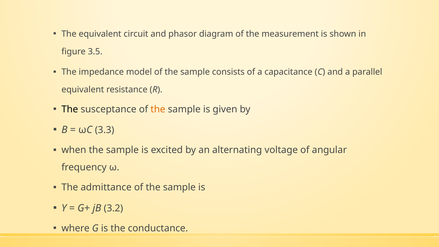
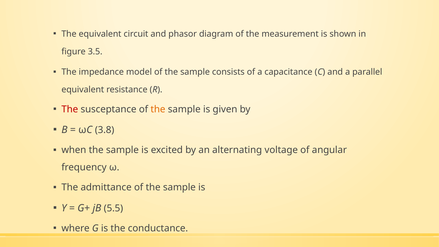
The at (70, 109) colour: black -> red
3.3: 3.3 -> 3.8
3.2: 3.2 -> 5.5
